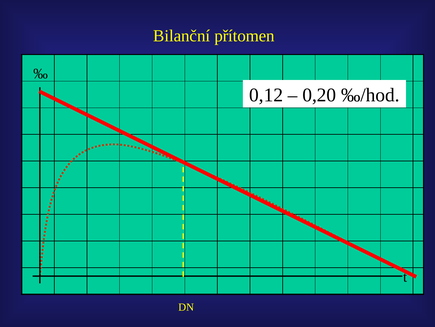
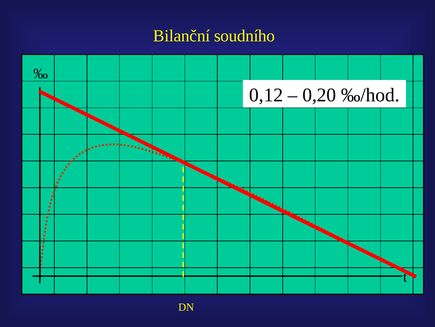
přítomen: přítomen -> soudního
